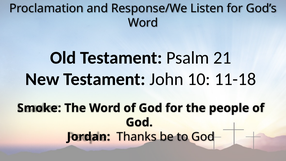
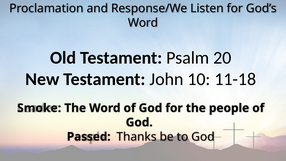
21: 21 -> 20
Jordan: Jordan -> Passed
